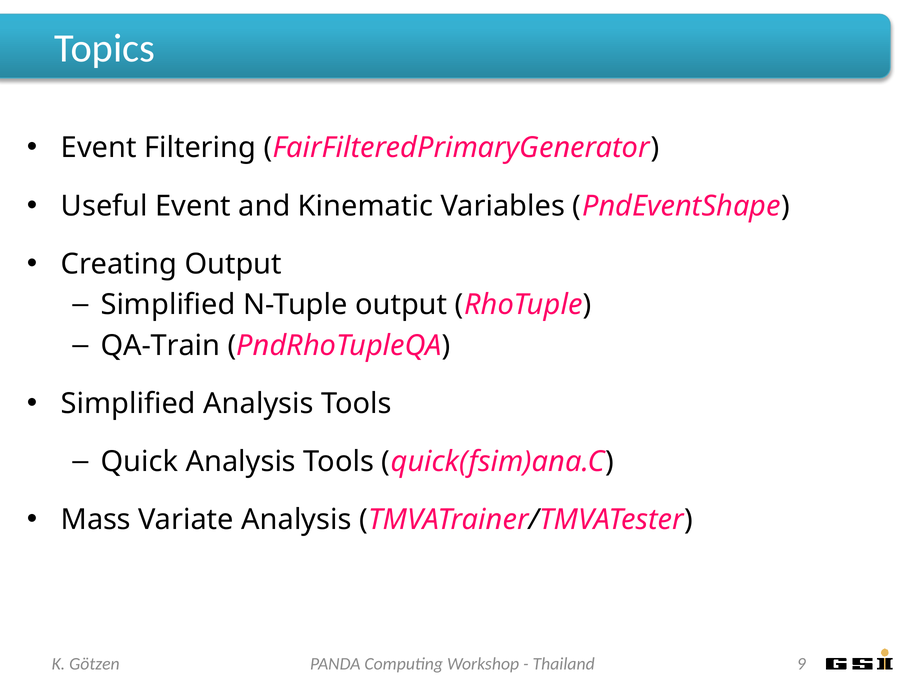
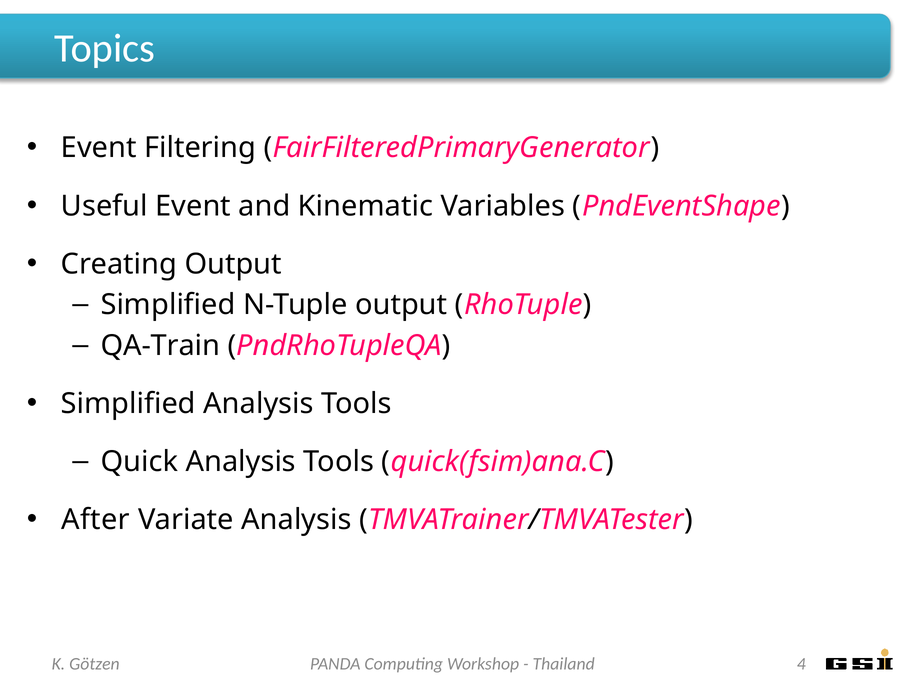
Mass: Mass -> After
9: 9 -> 4
